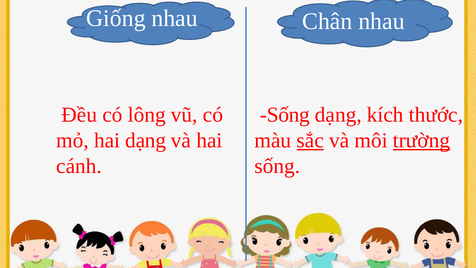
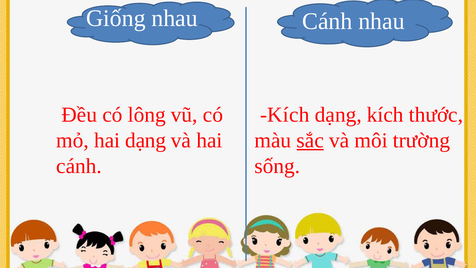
nhau Chân: Chân -> Cánh
Sống at (285, 115): Sống -> Kích
trường underline: present -> none
